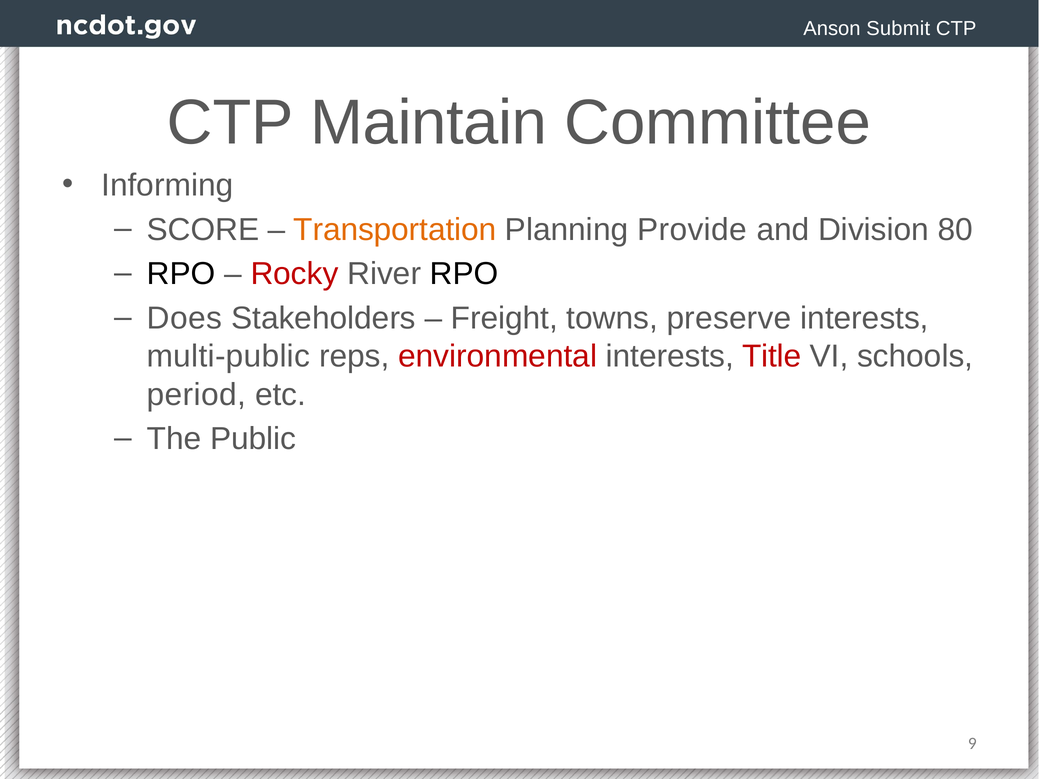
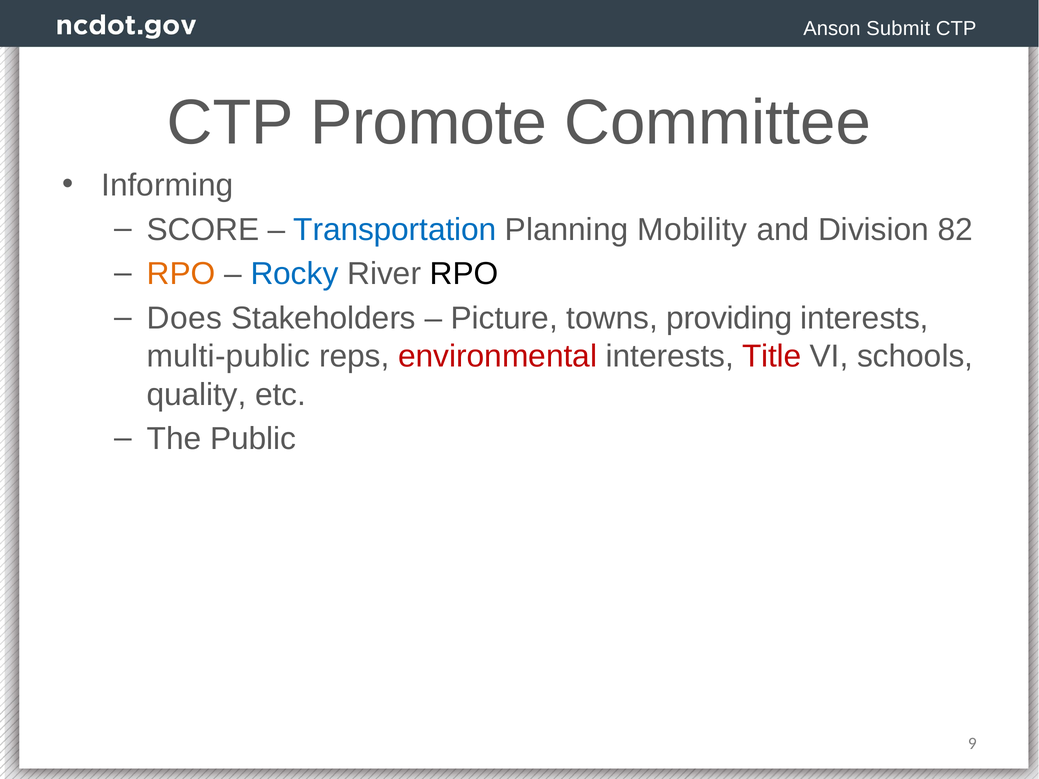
Maintain: Maintain -> Promote
Transportation colour: orange -> blue
Provide: Provide -> Mobility
80: 80 -> 82
RPO at (181, 274) colour: black -> orange
Rocky colour: red -> blue
Freight: Freight -> Picture
preserve: preserve -> providing
period: period -> quality
